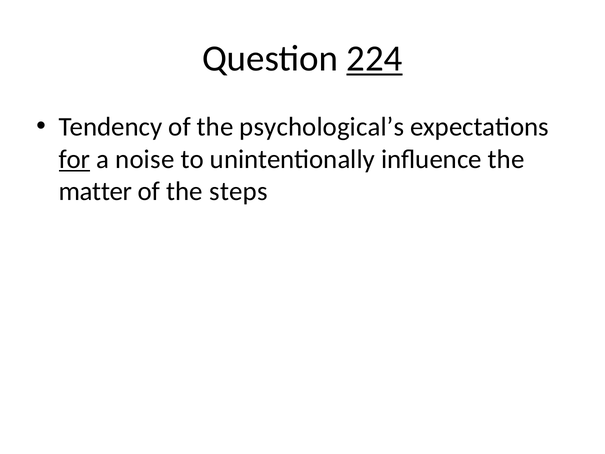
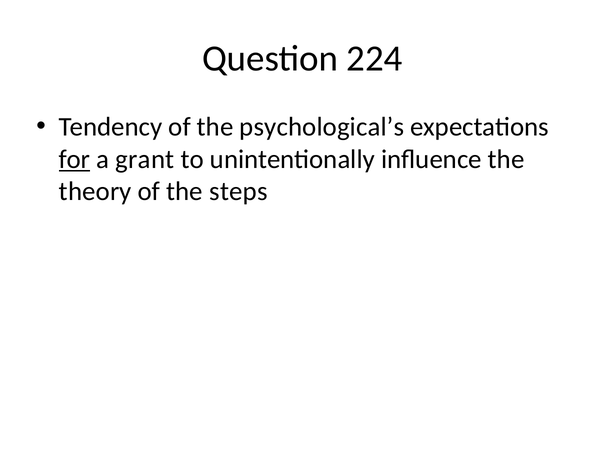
224 underline: present -> none
noise: noise -> grant
matter: matter -> theory
